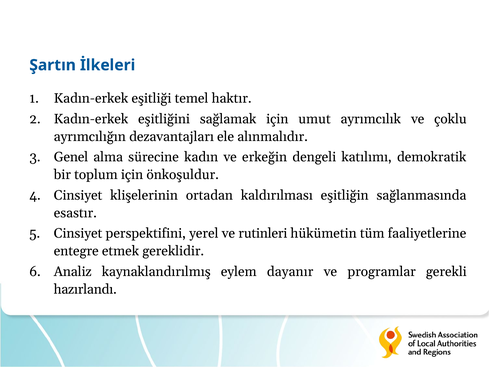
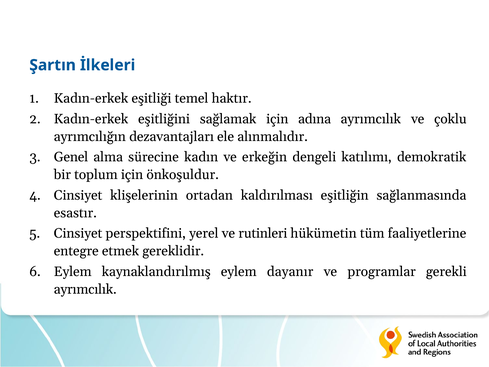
umut: umut -> adına
Analiz at (73, 271): Analiz -> Eylem
hazırlandı at (85, 289): hazırlandı -> ayrımcılık
